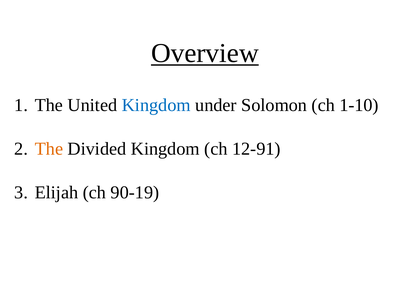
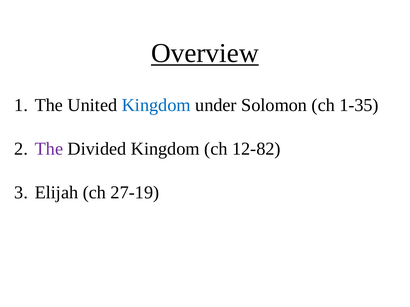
1-10: 1-10 -> 1-35
The at (49, 149) colour: orange -> purple
12-91: 12-91 -> 12-82
90-19: 90-19 -> 27-19
